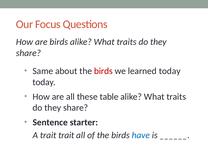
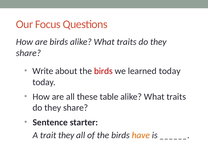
Same: Same -> Write
trait trait: trait -> they
have colour: blue -> orange
